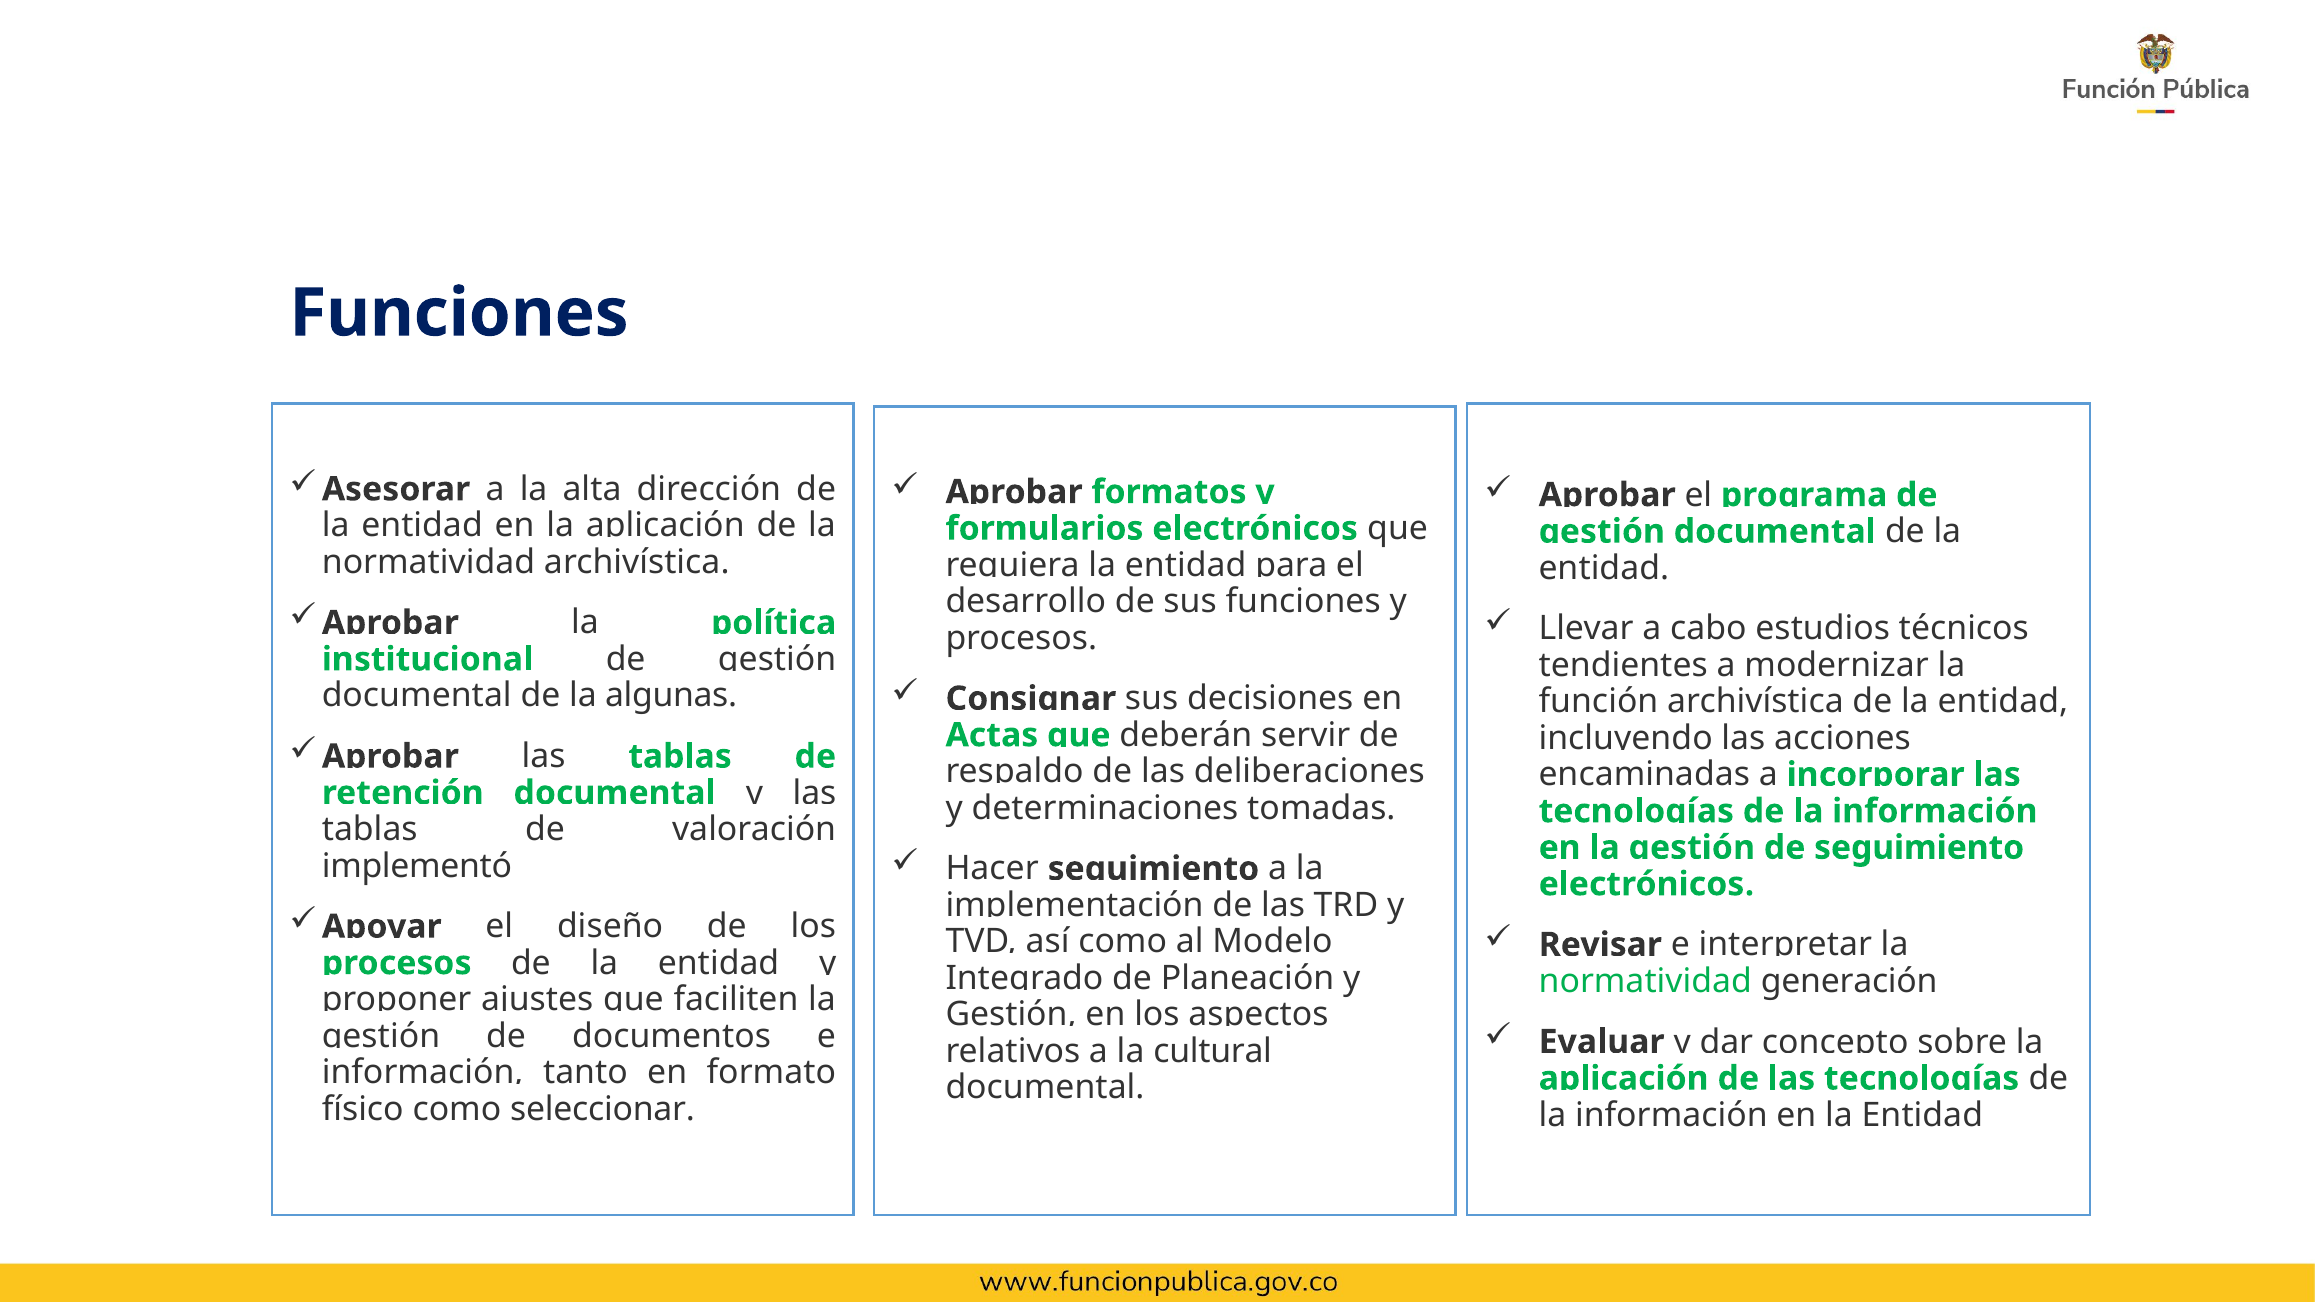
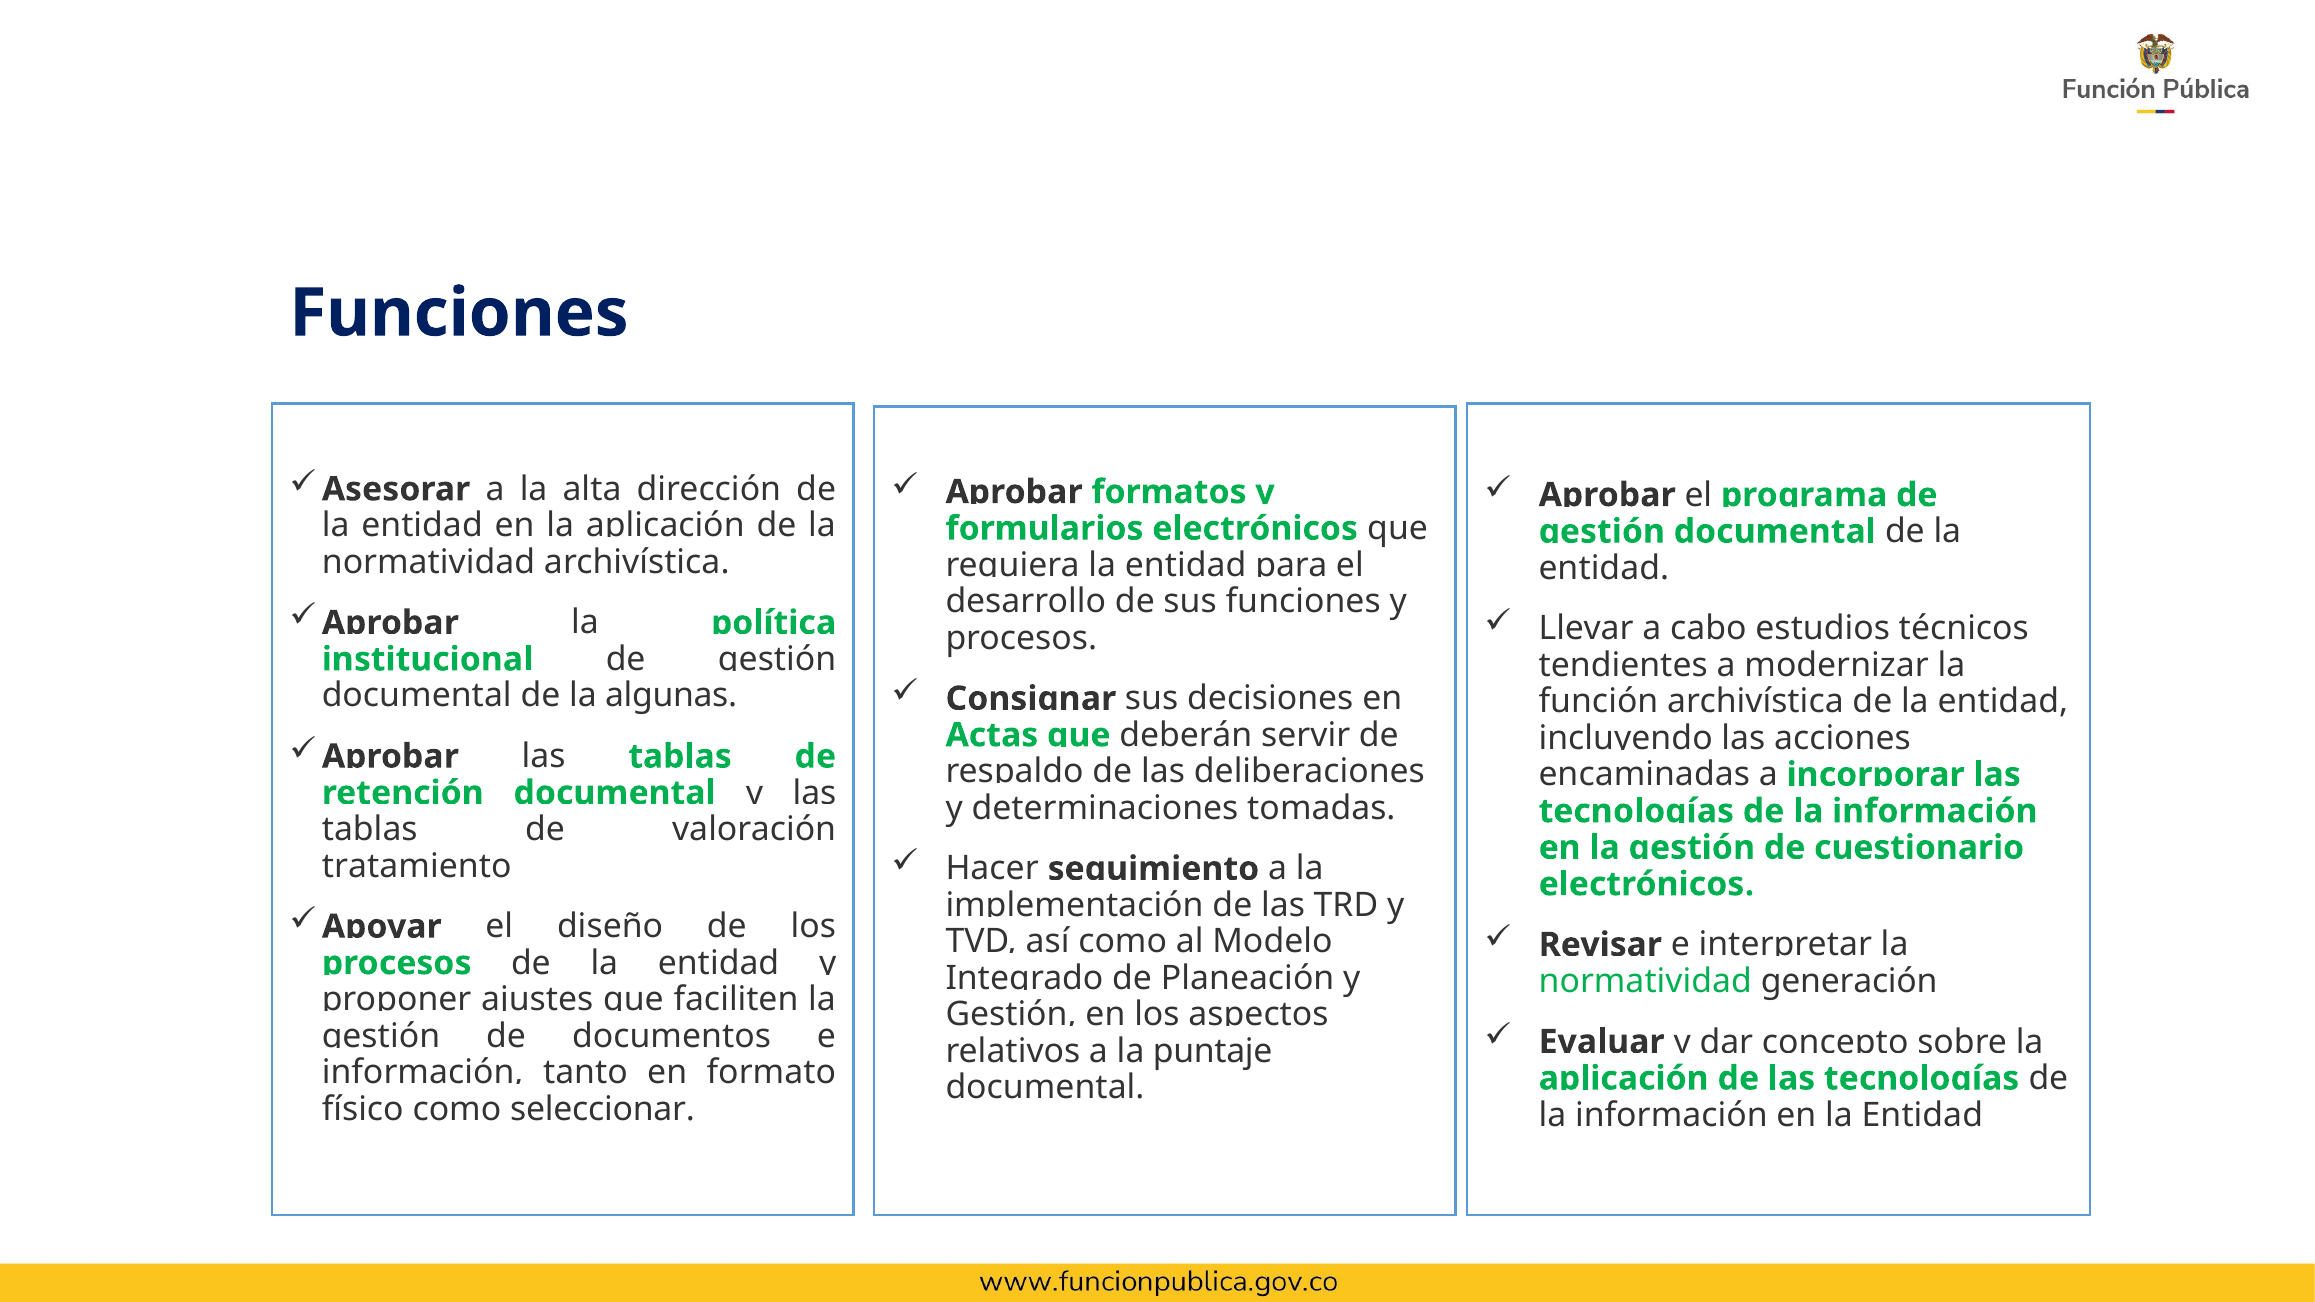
de seguimiento: seguimiento -> cuestionario
implementó: implementó -> tratamiento
cultural: cultural -> puntaje
